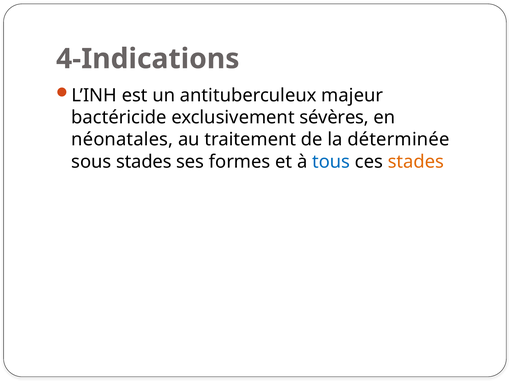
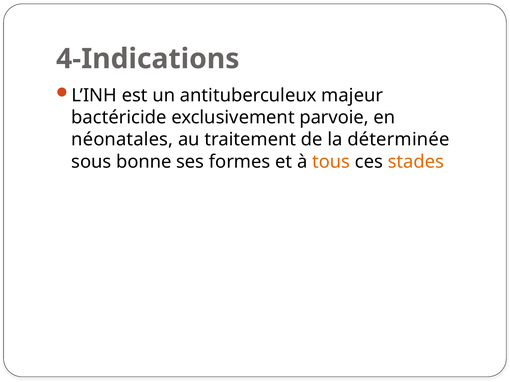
sévères: sévères -> parvoie
sous stades: stades -> bonne
tous colour: blue -> orange
